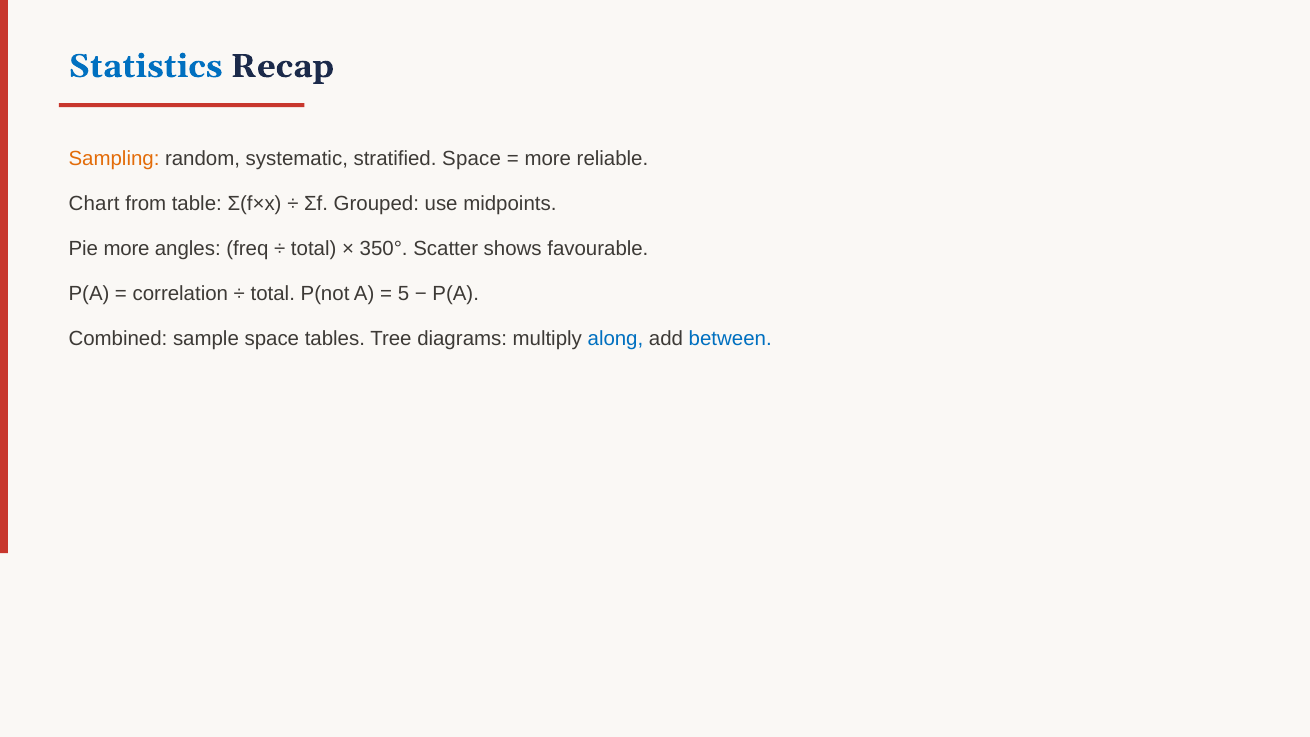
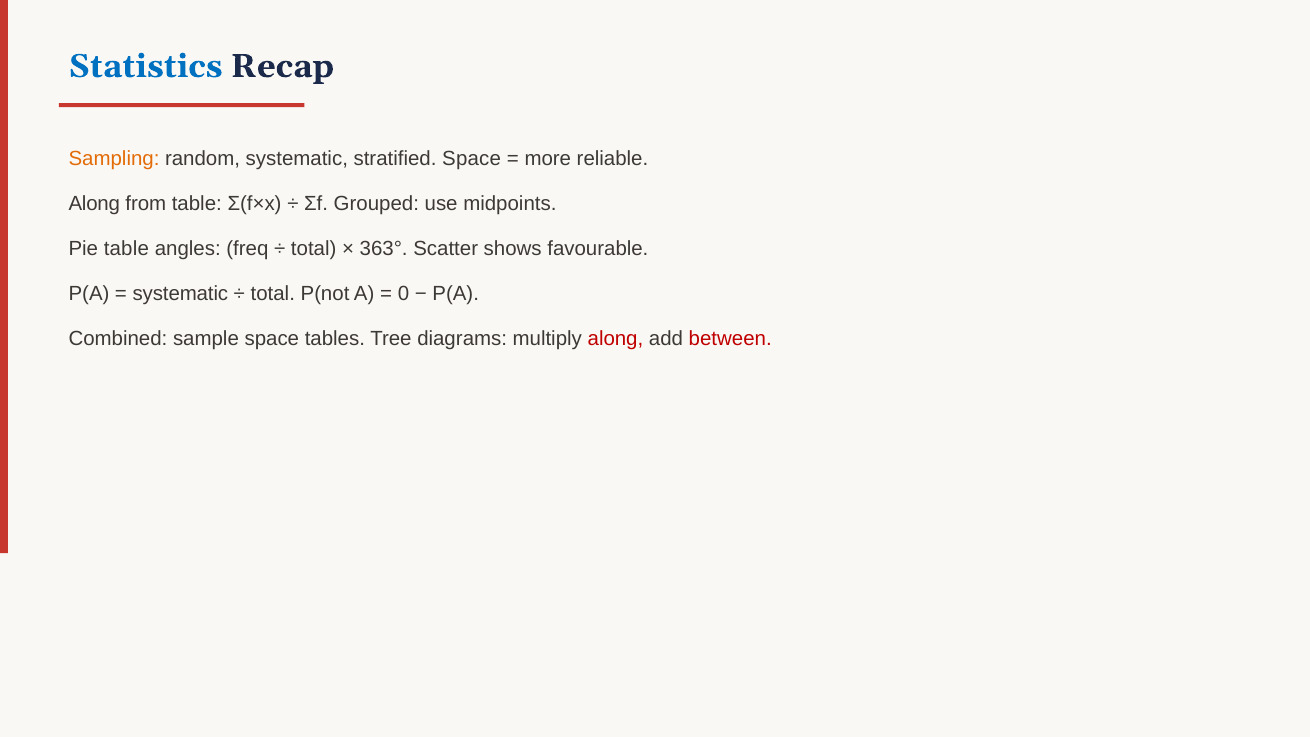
Chart at (94, 204): Chart -> Along
Pie more: more -> table
350°: 350° -> 363°
correlation at (180, 294): correlation -> systematic
5: 5 -> 0
along at (615, 339) colour: blue -> red
between colour: blue -> red
